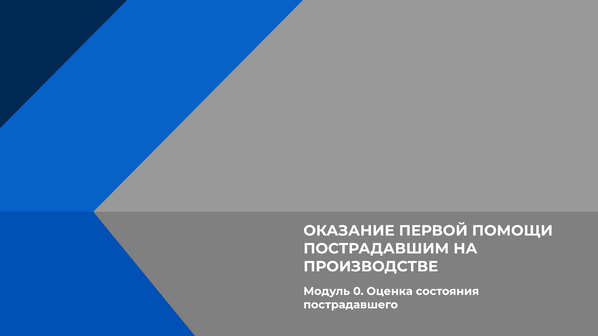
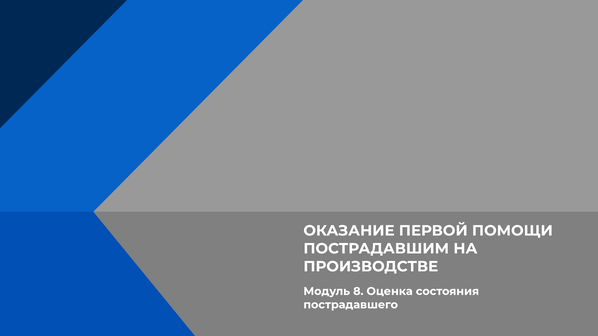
0: 0 -> 8
